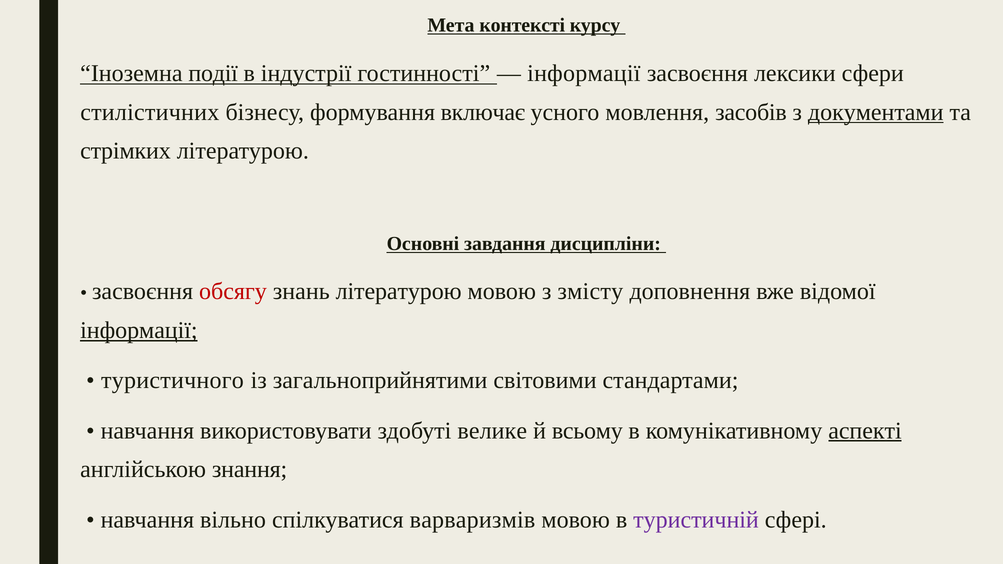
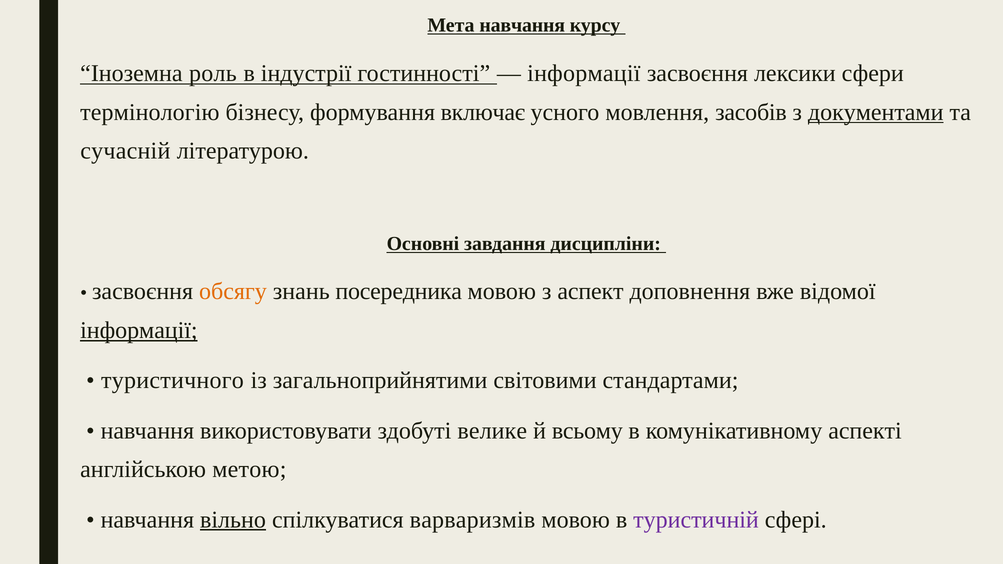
Мета контексті: контексті -> навчання
події: події -> роль
стилістичних: стилістичних -> термінологію
стрімких: стрімких -> сучасній
обсягу colour: red -> orange
знань літературою: літературою -> посередника
змісту: змісту -> аспект
аспекті underline: present -> none
знання: знання -> метою
вільно underline: none -> present
